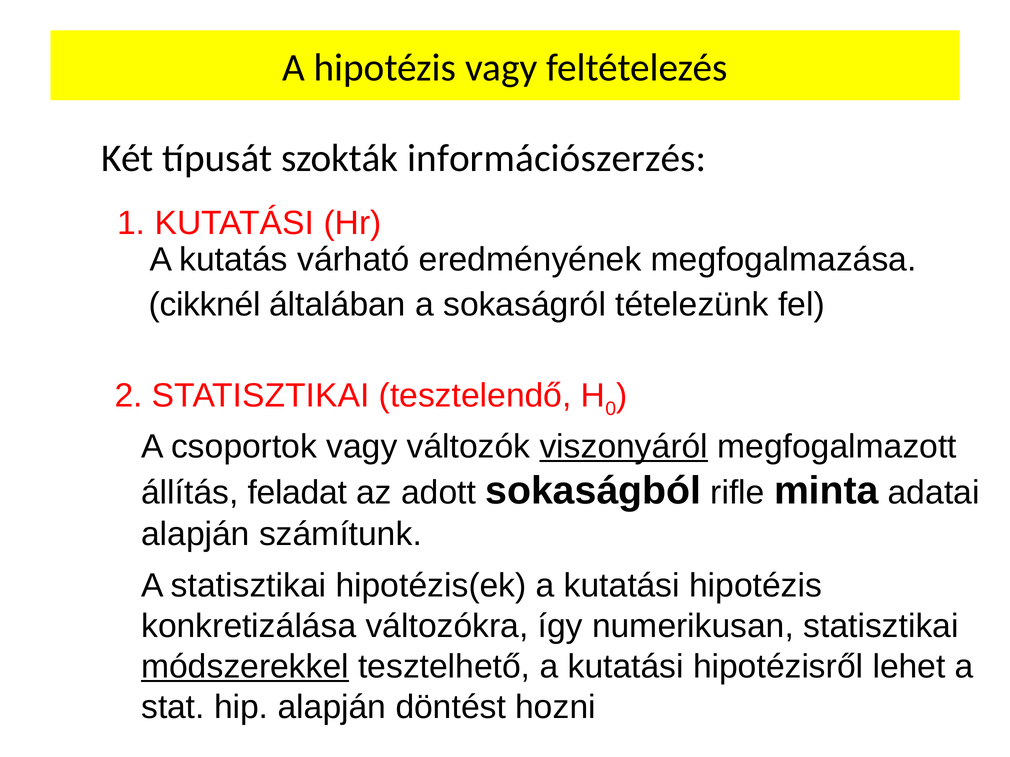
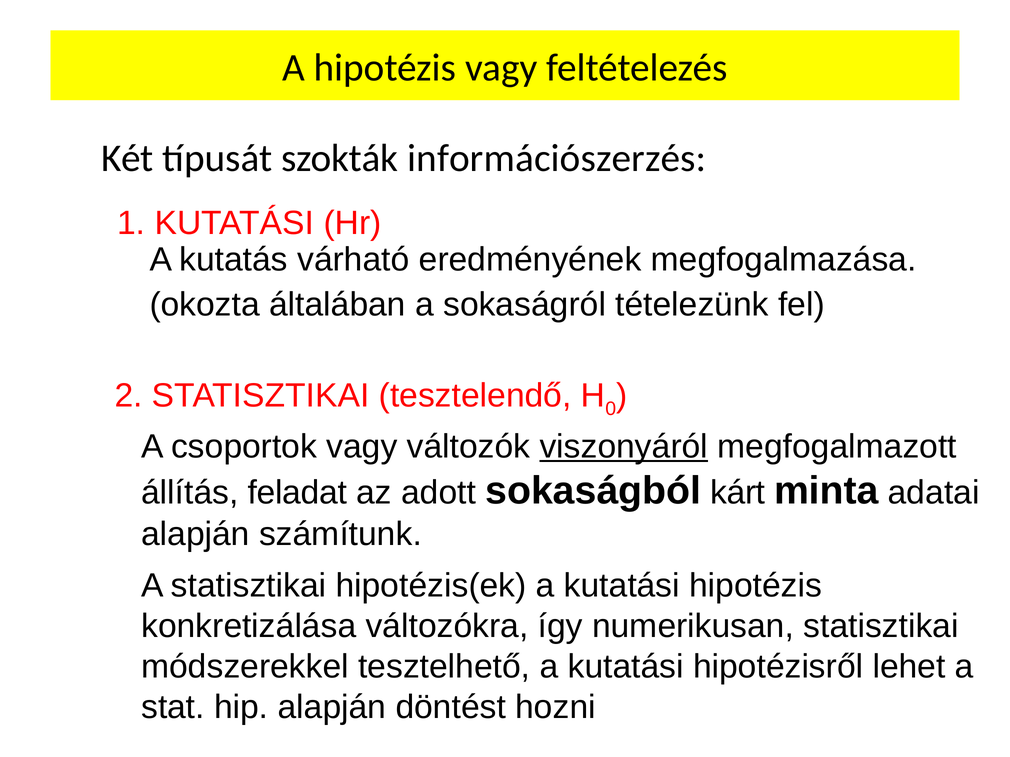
cikknél: cikknél -> okozta
rifle: rifle -> kárt
módszerekkel underline: present -> none
